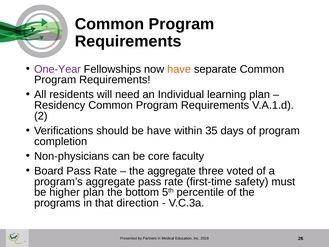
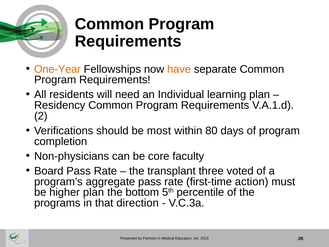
One-Year colour: purple -> orange
be have: have -> most
35: 35 -> 80
the aggregate: aggregate -> transplant
safety: safety -> action
